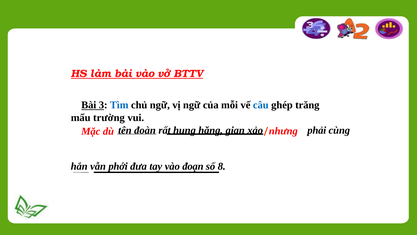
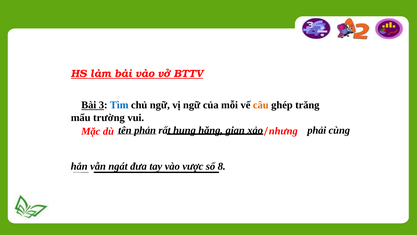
câu colour: blue -> orange
đoàn: đoàn -> phản
phới: phới -> ngát
đoạn: đoạn -> vược
